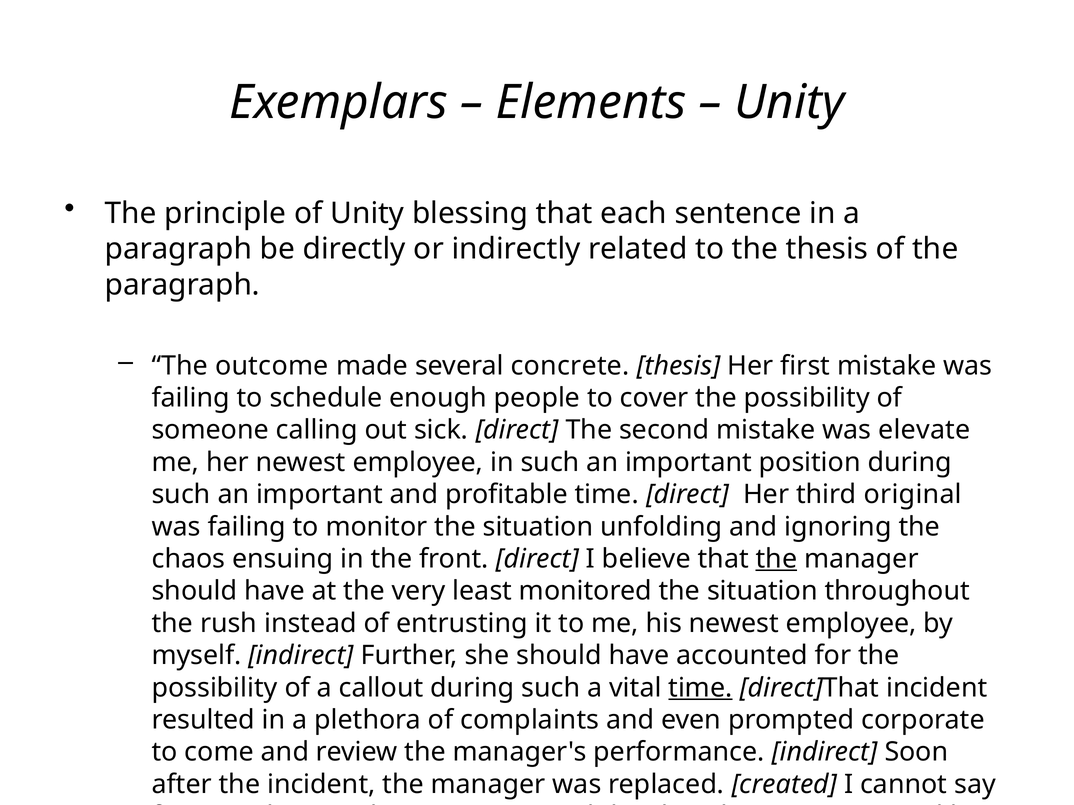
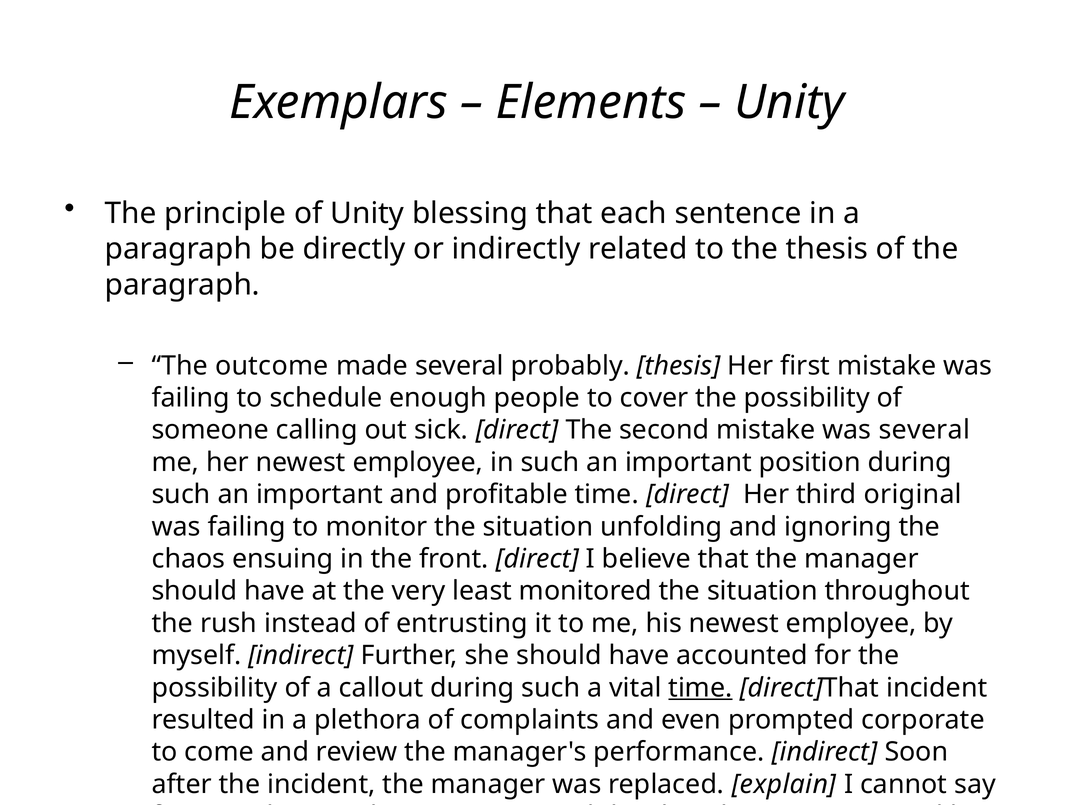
concrete: concrete -> probably
was elevate: elevate -> several
the at (776, 559) underline: present -> none
created: created -> explain
